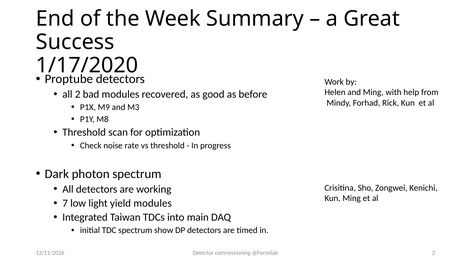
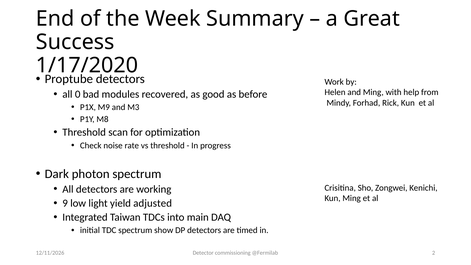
all 2: 2 -> 0
7: 7 -> 9
yield modules: modules -> adjusted
